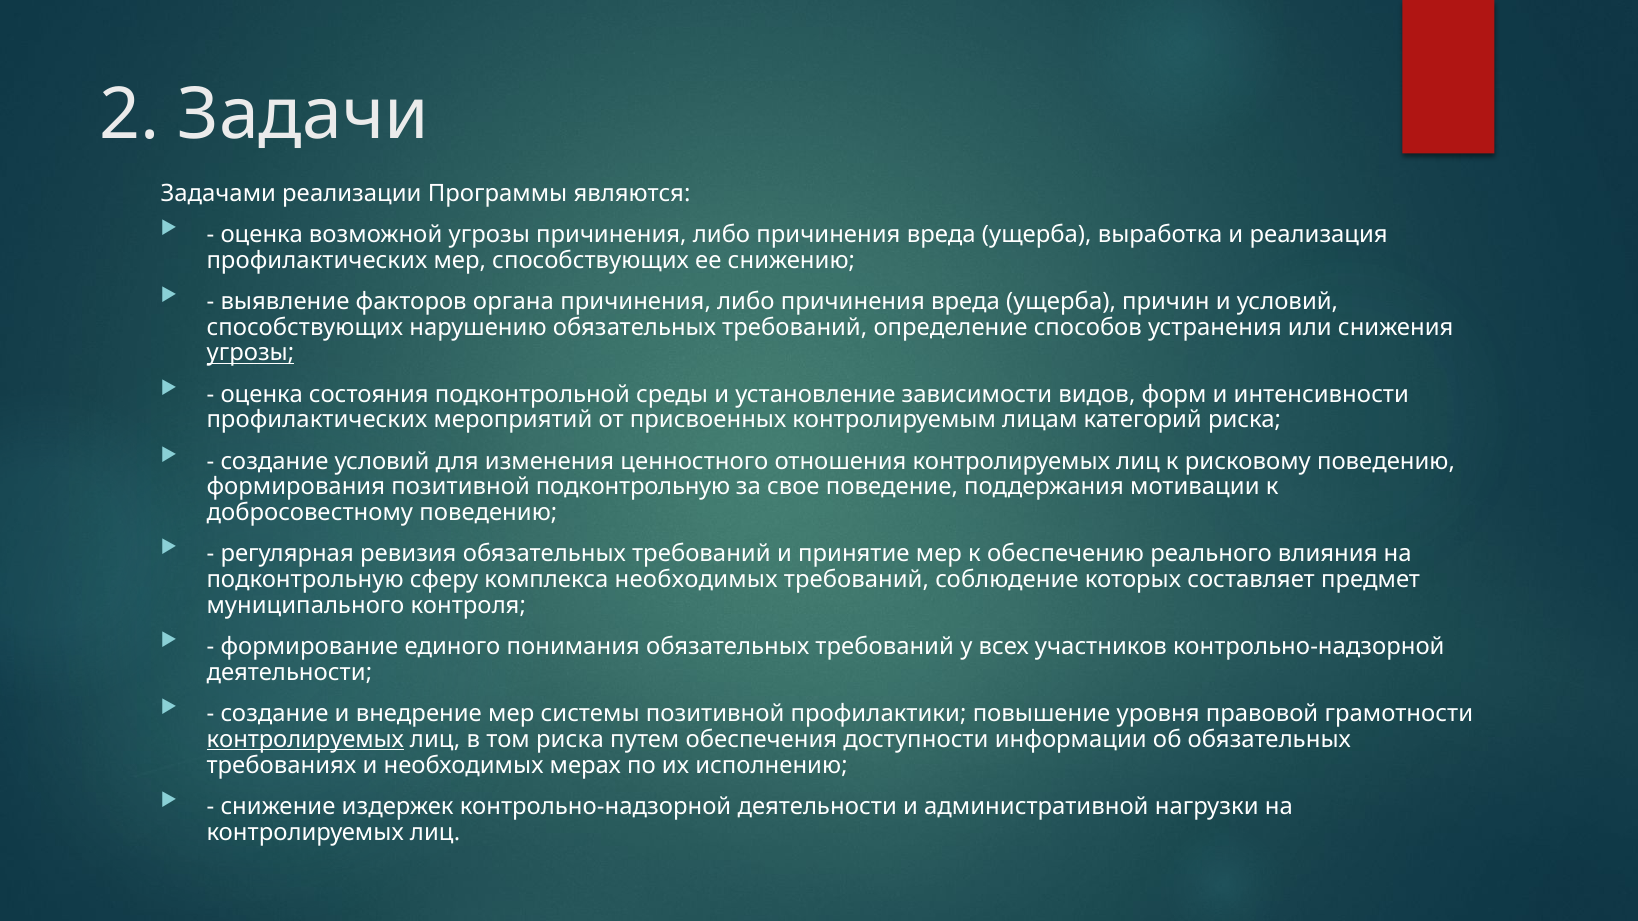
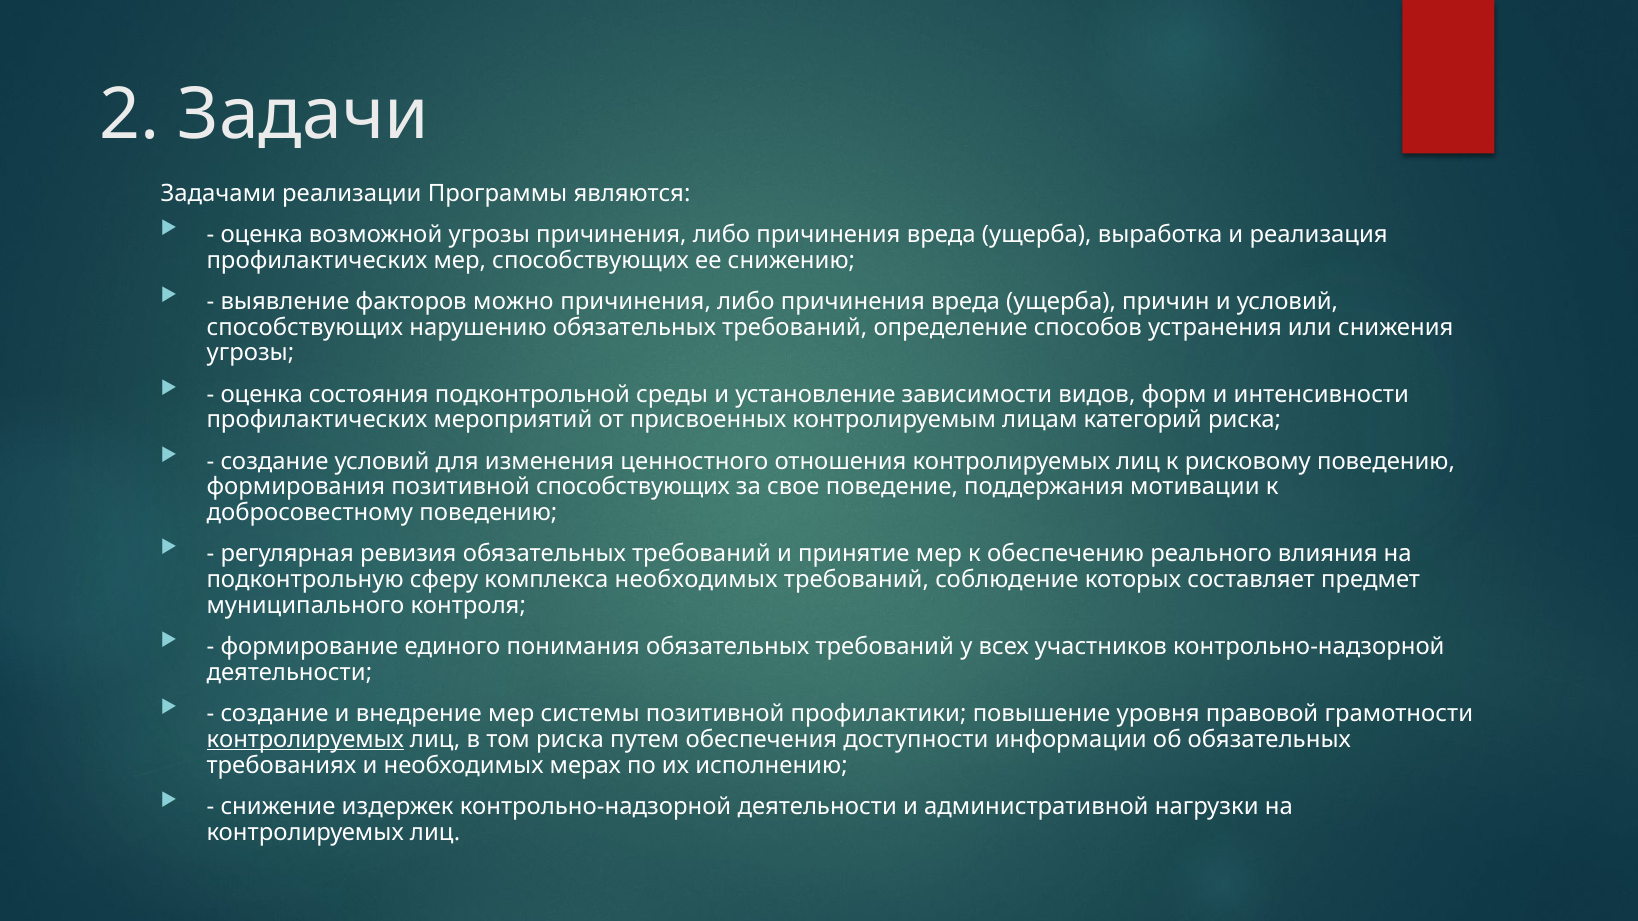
органа: органа -> можно
угрозы at (250, 353) underline: present -> none
позитивной подконтрольную: подконтрольную -> способствующих
